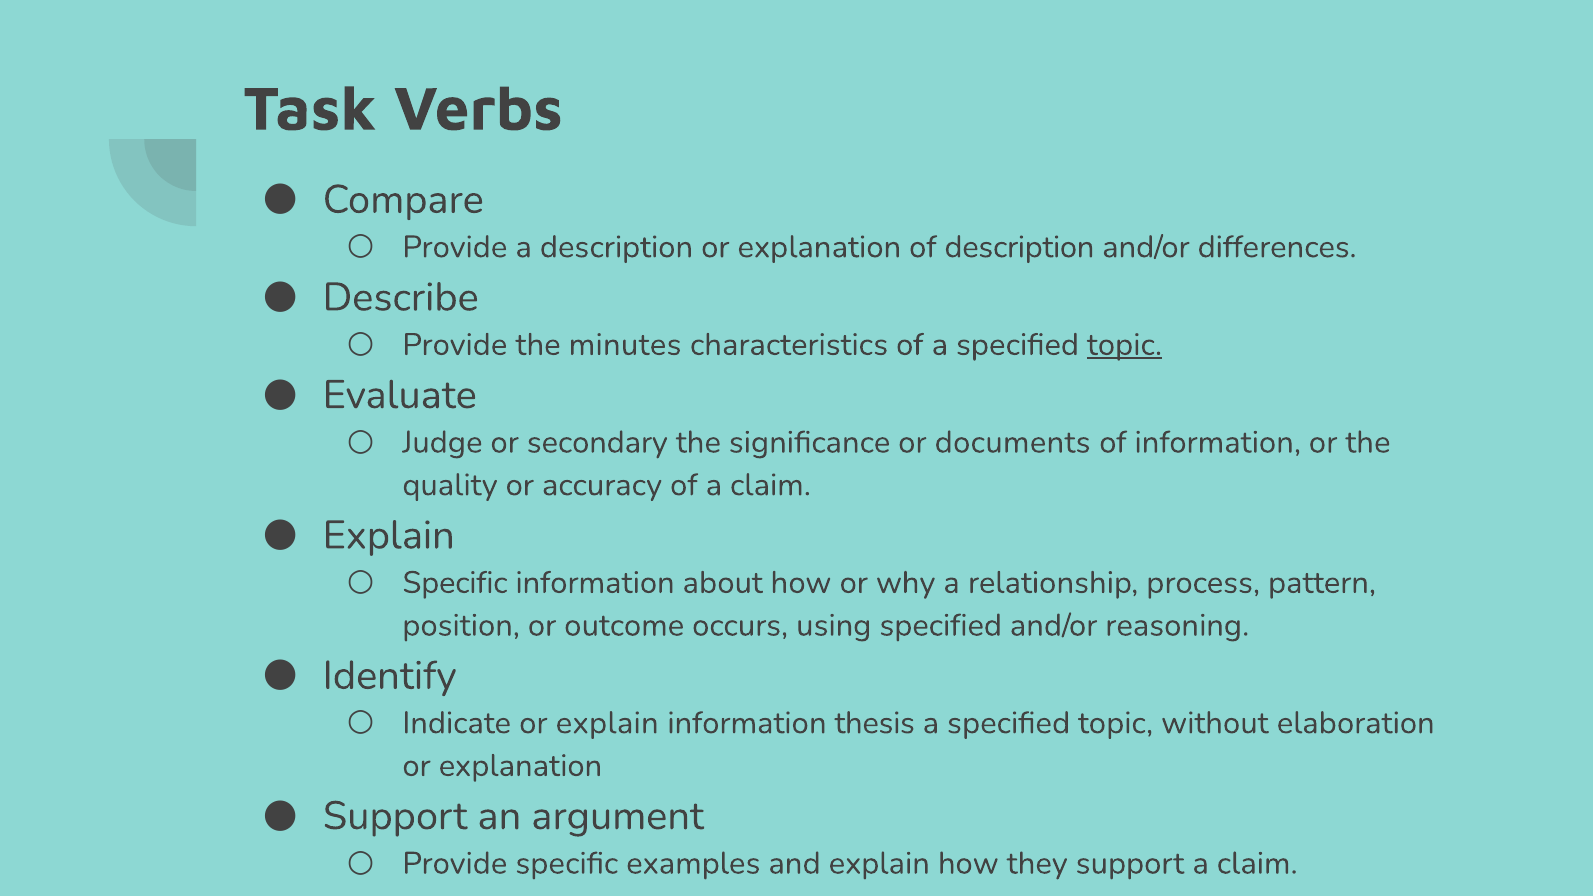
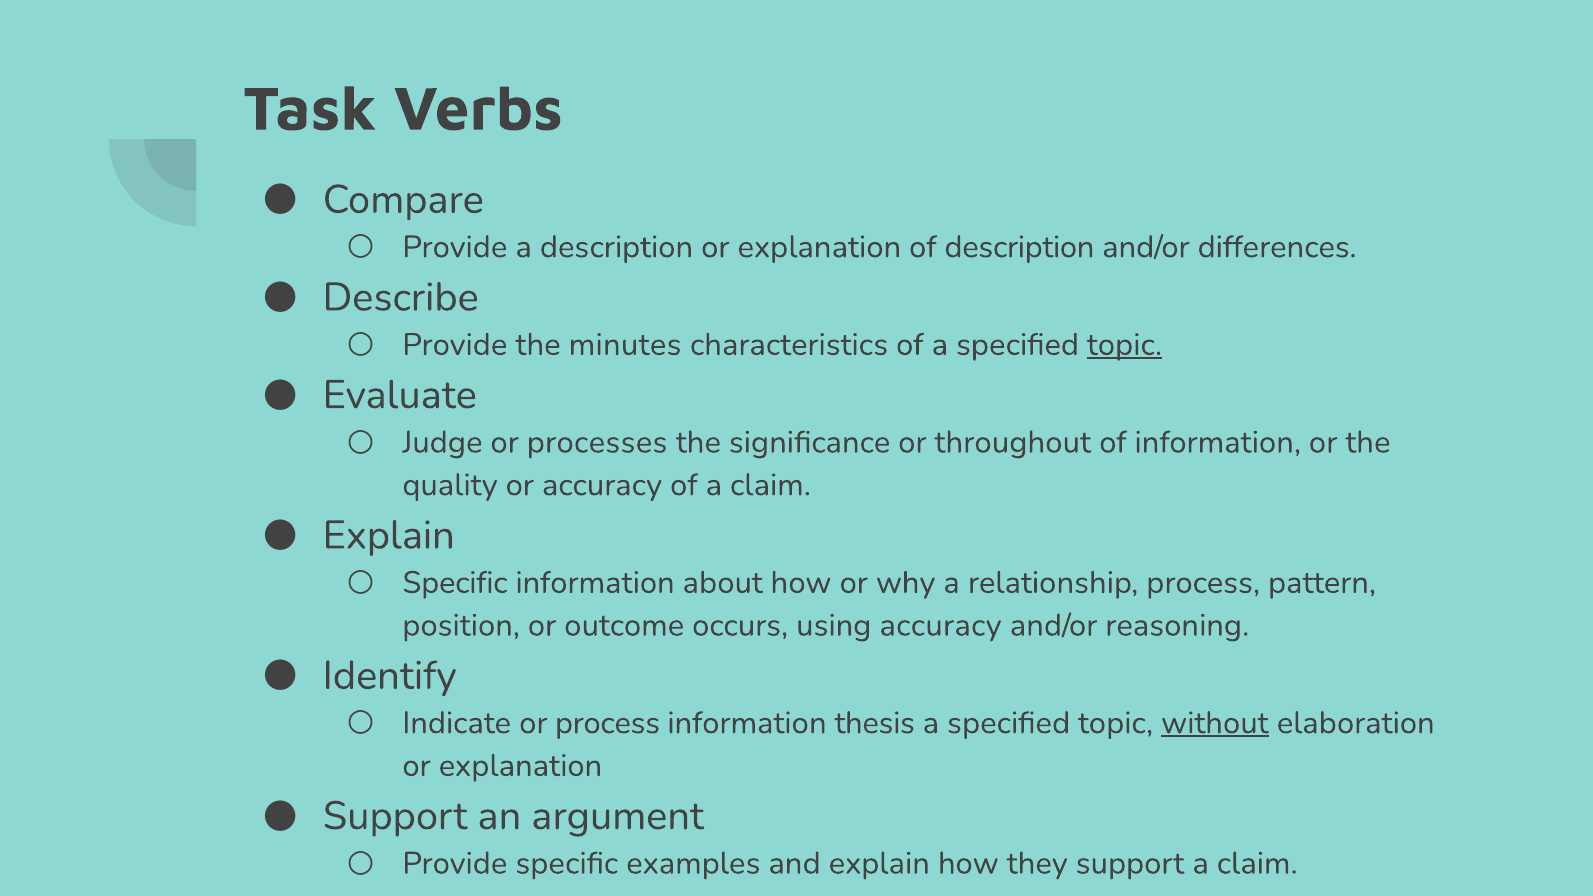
secondary: secondary -> processes
documents: documents -> throughout
using specified: specified -> accuracy
or explain: explain -> process
without underline: none -> present
